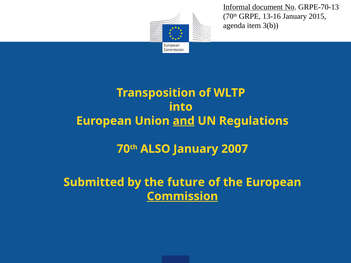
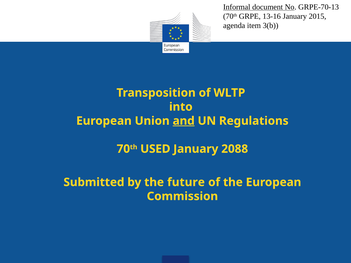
ALSO: ALSO -> USED
2007: 2007 -> 2088
Commission underline: present -> none
